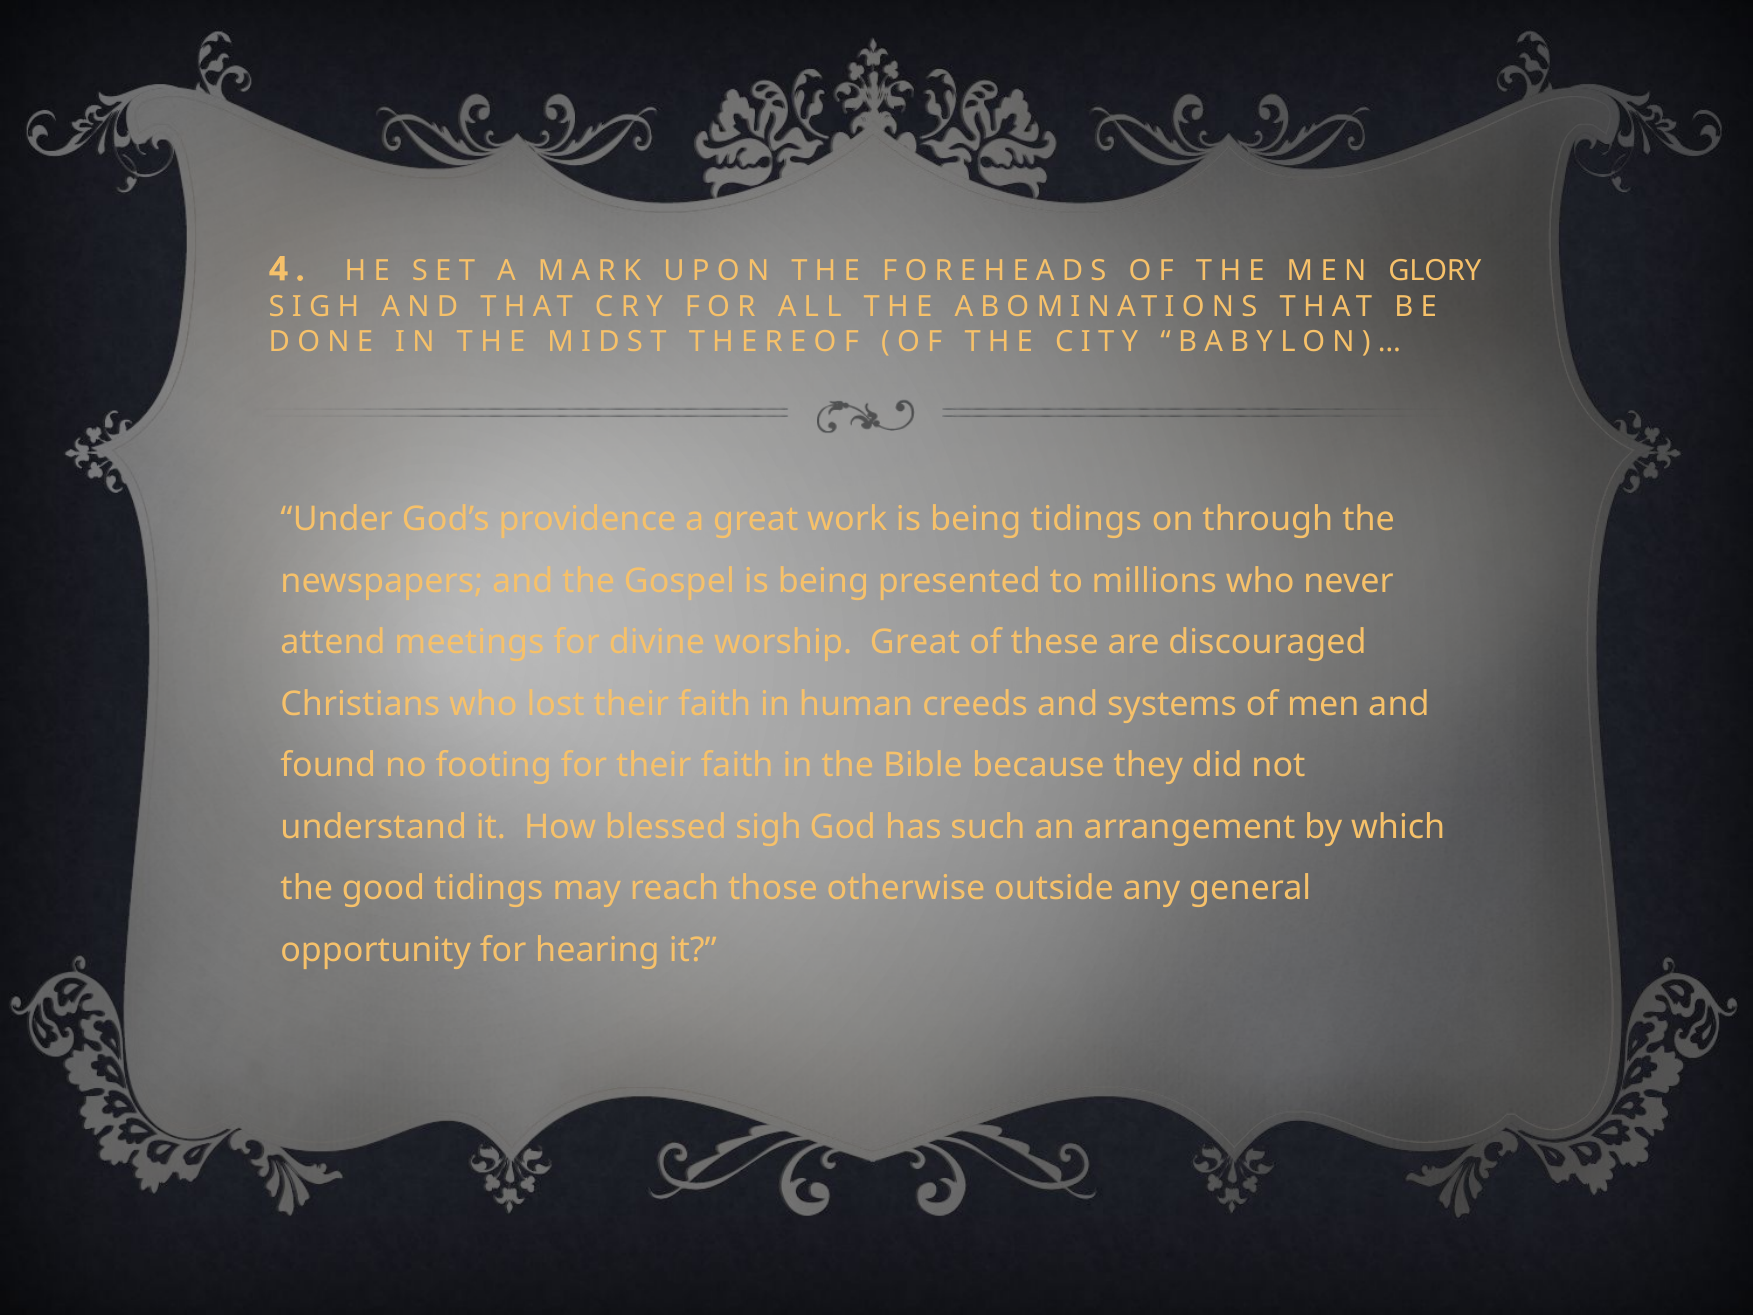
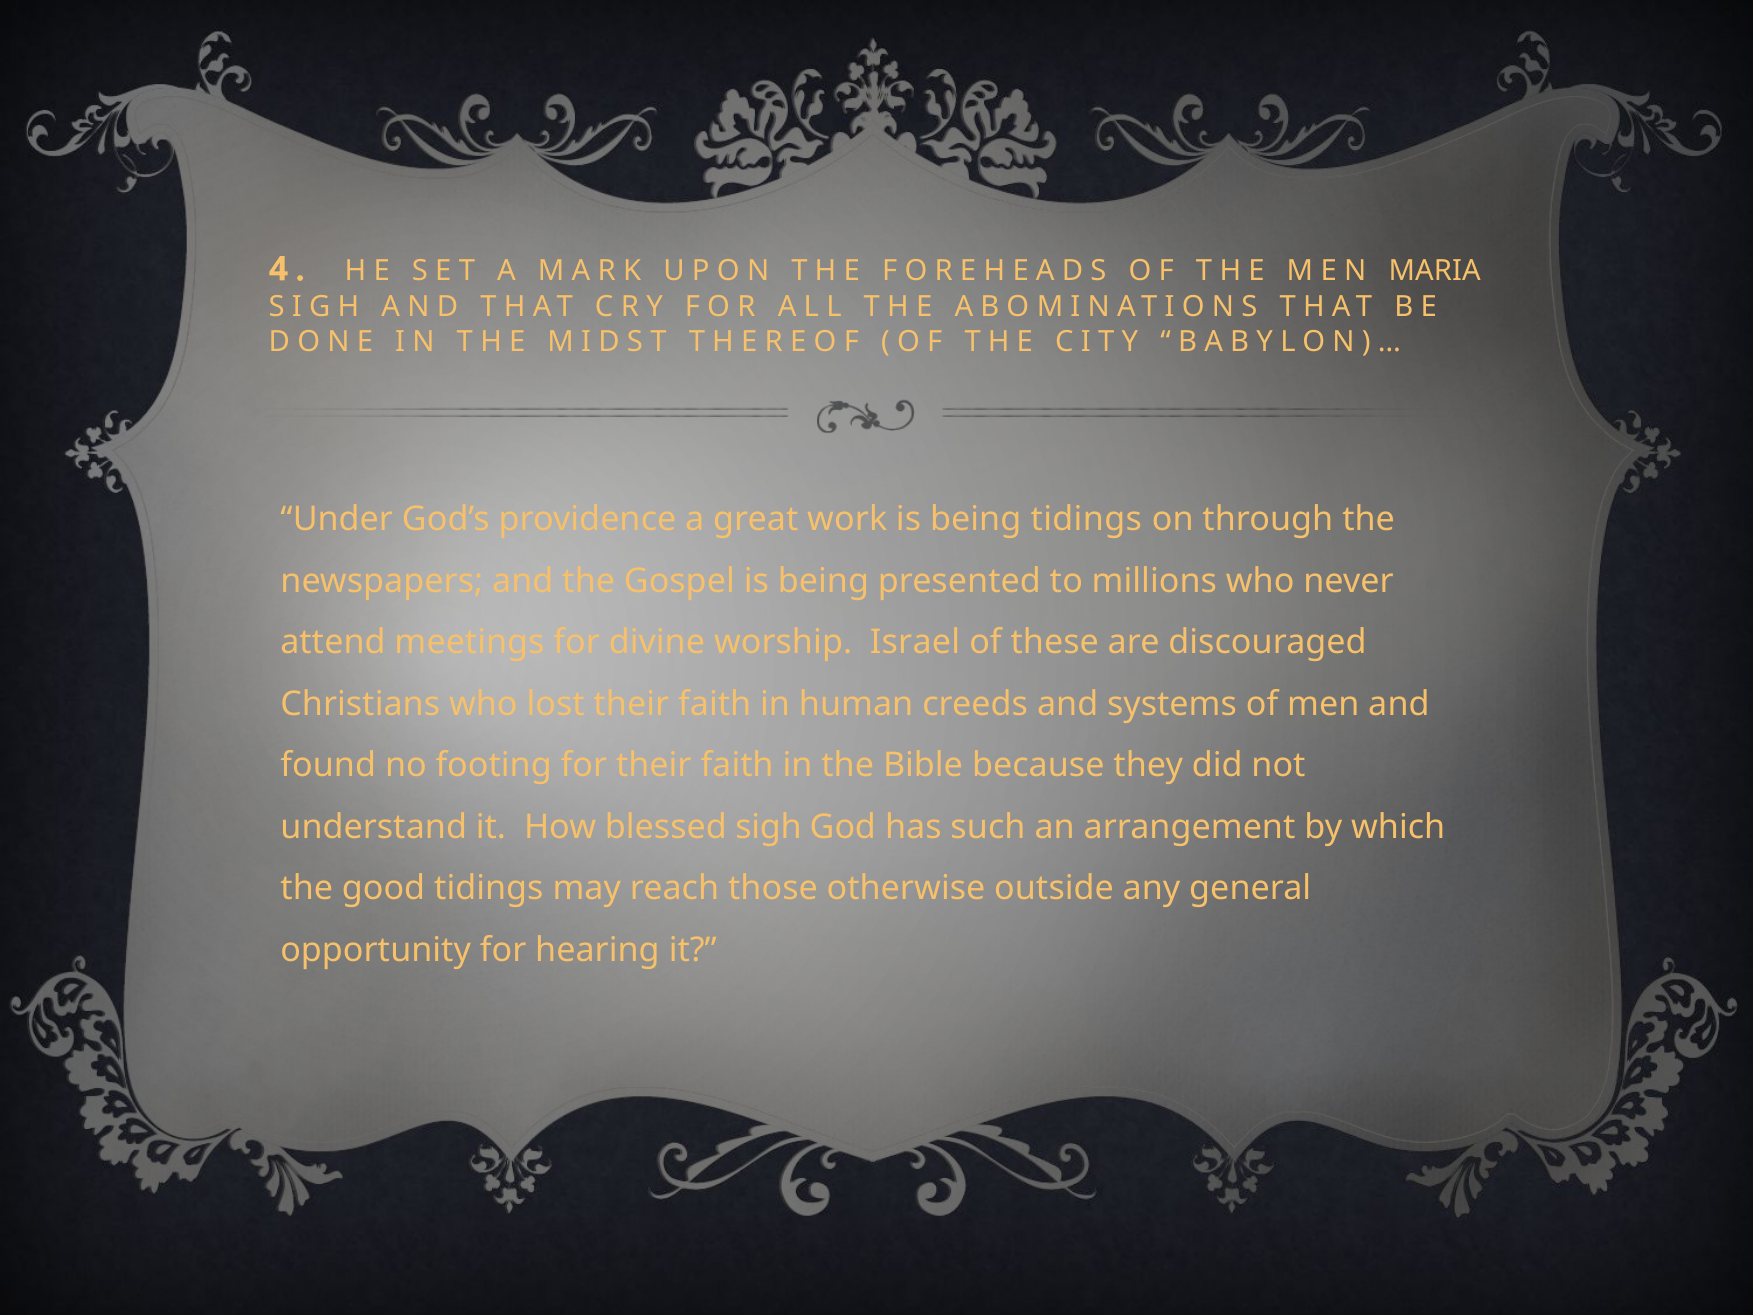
GLORY: GLORY -> MARIA
worship Great: Great -> Israel
